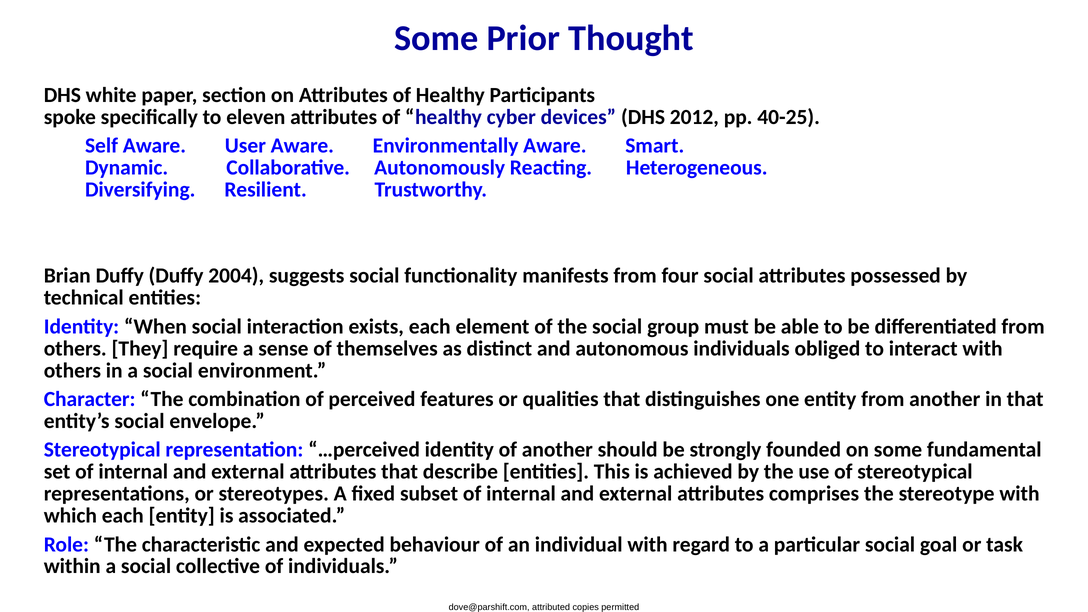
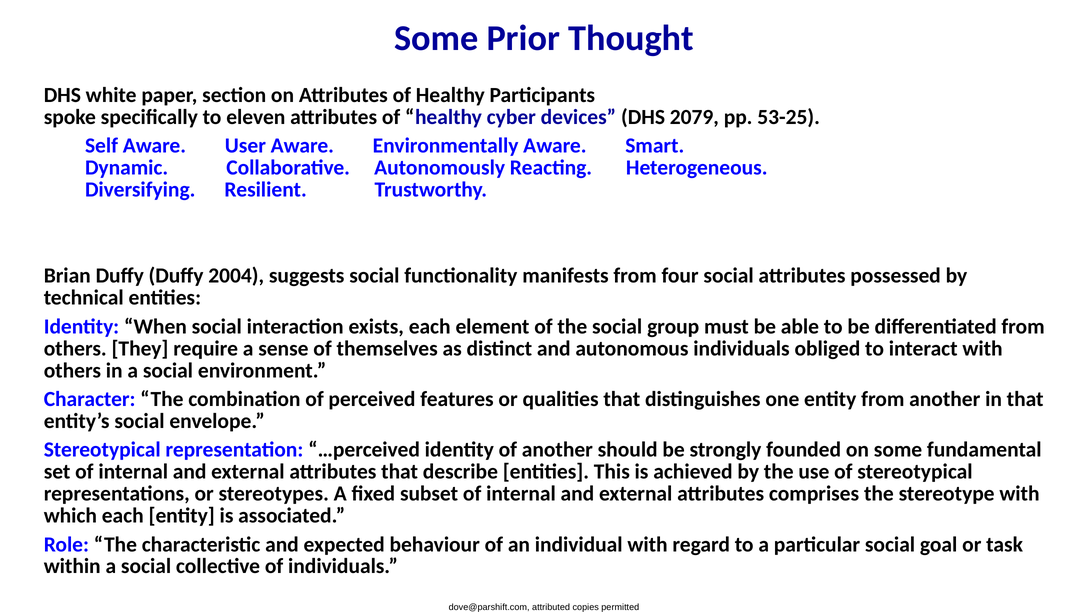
2012: 2012 -> 2079
40-25: 40-25 -> 53-25
